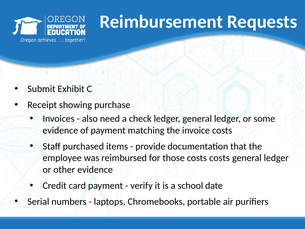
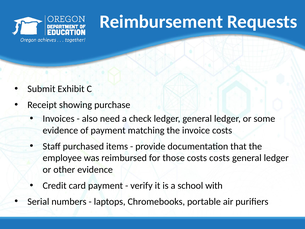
date: date -> with
